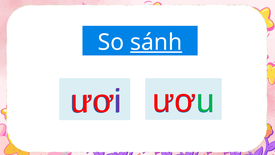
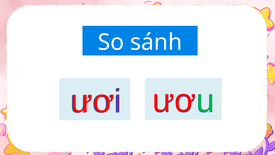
sánh underline: present -> none
